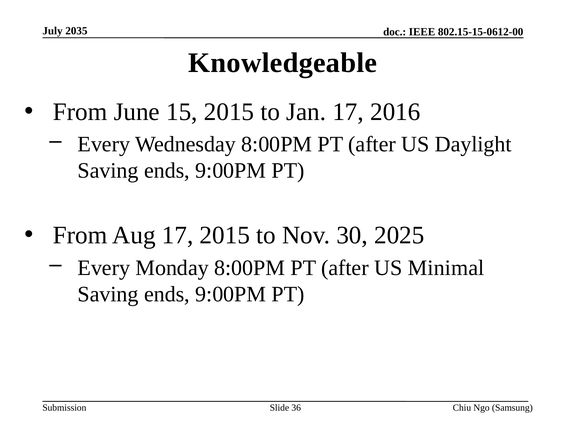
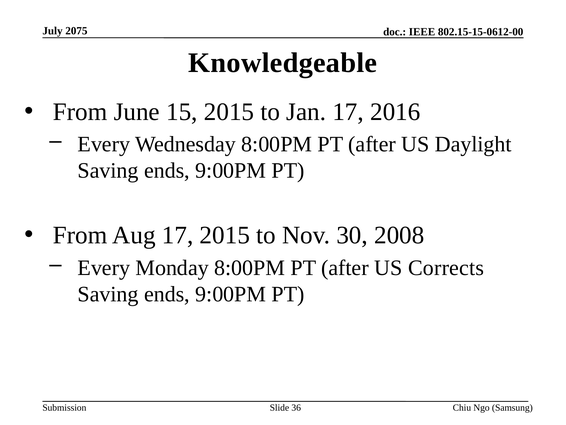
2035: 2035 -> 2075
2025: 2025 -> 2008
Minimal: Minimal -> Corrects
